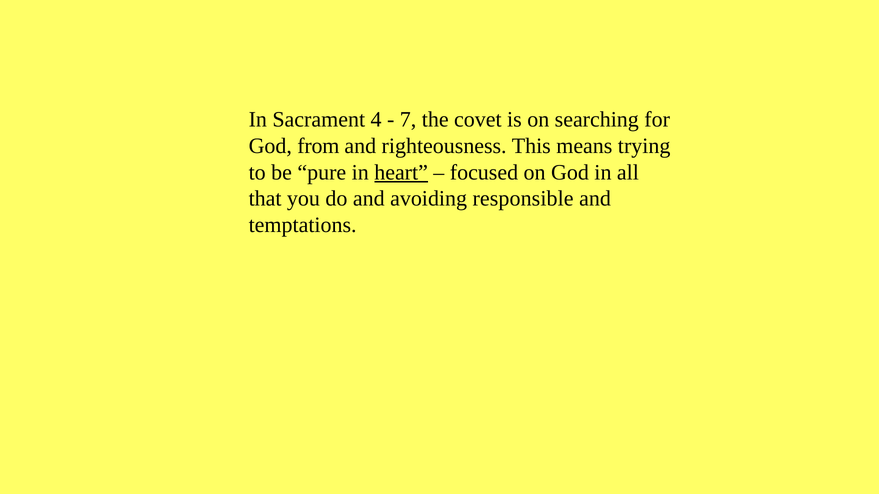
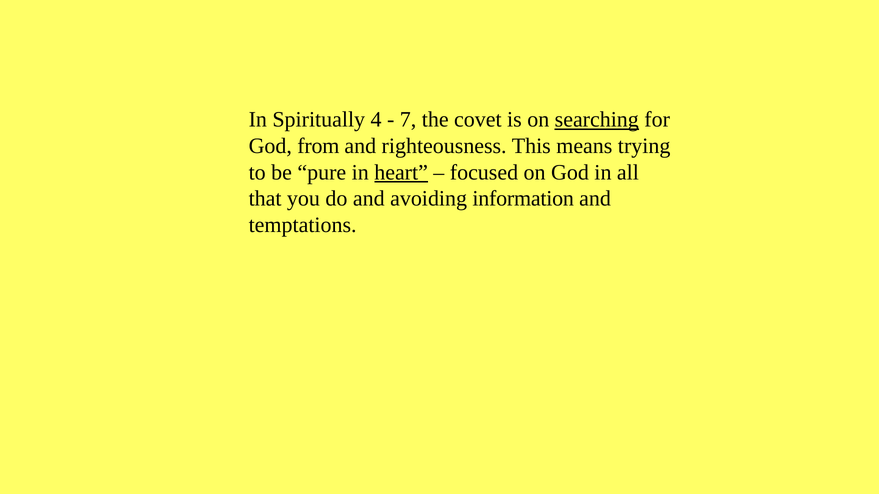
Sacrament: Sacrament -> Spiritually
searching underline: none -> present
responsible: responsible -> information
